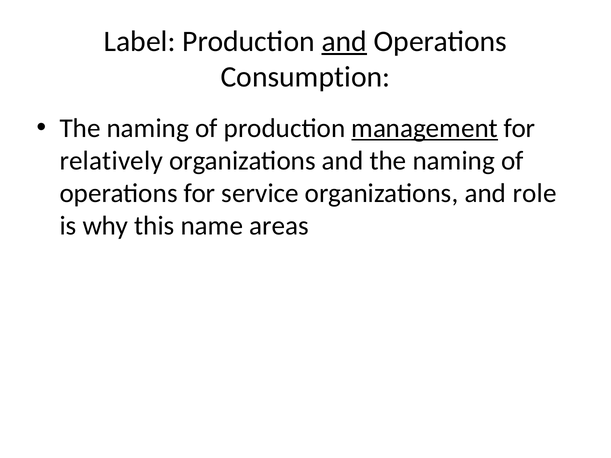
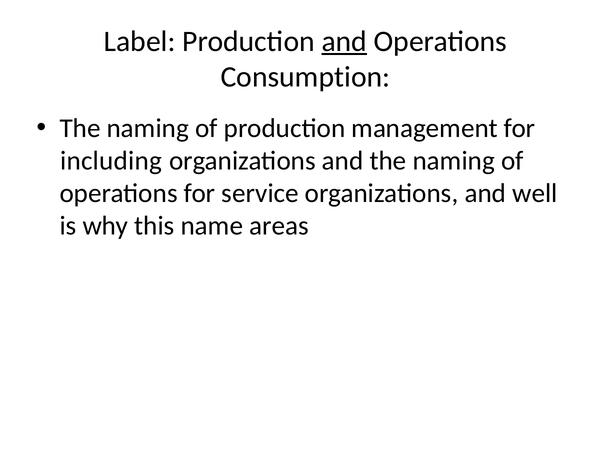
management underline: present -> none
relatively: relatively -> including
role: role -> well
